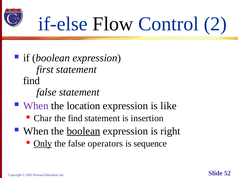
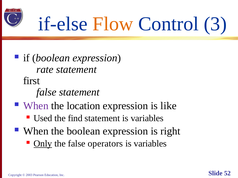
Flow colour: black -> orange
2: 2 -> 3
first: first -> rate
find at (31, 81): find -> first
Char: Char -> Used
statement is insertion: insertion -> variables
boolean at (83, 131) underline: present -> none
sequence at (150, 144): sequence -> variables
